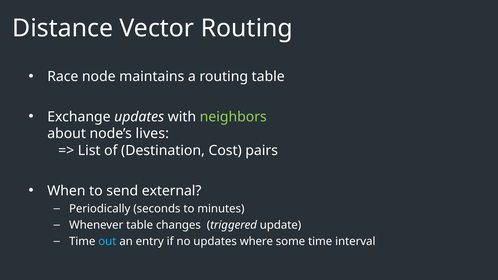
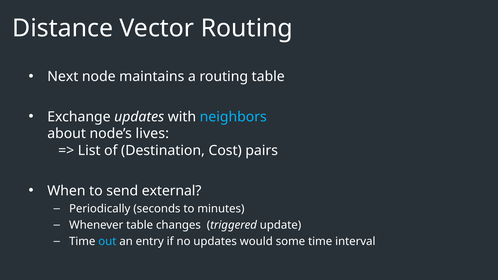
Race: Race -> Next
neighbors colour: light green -> light blue
where: where -> would
